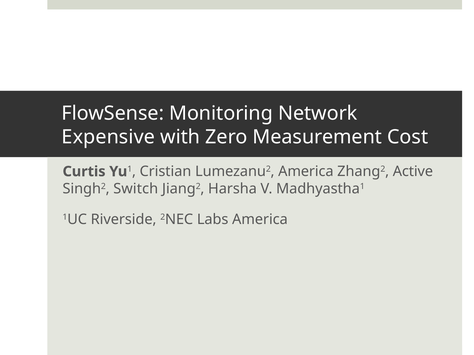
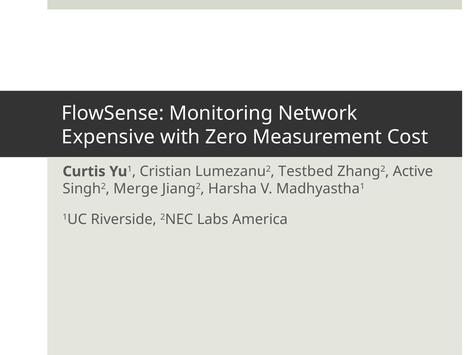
Lumezanu2 America: America -> Testbed
Switch: Switch -> Merge
